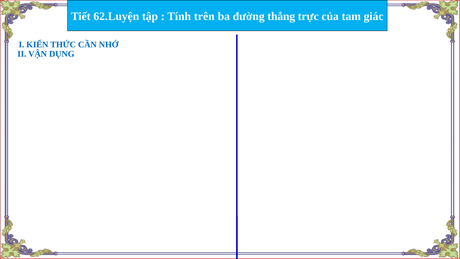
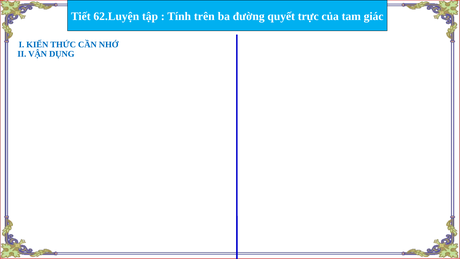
thẳng: thẳng -> quyết
